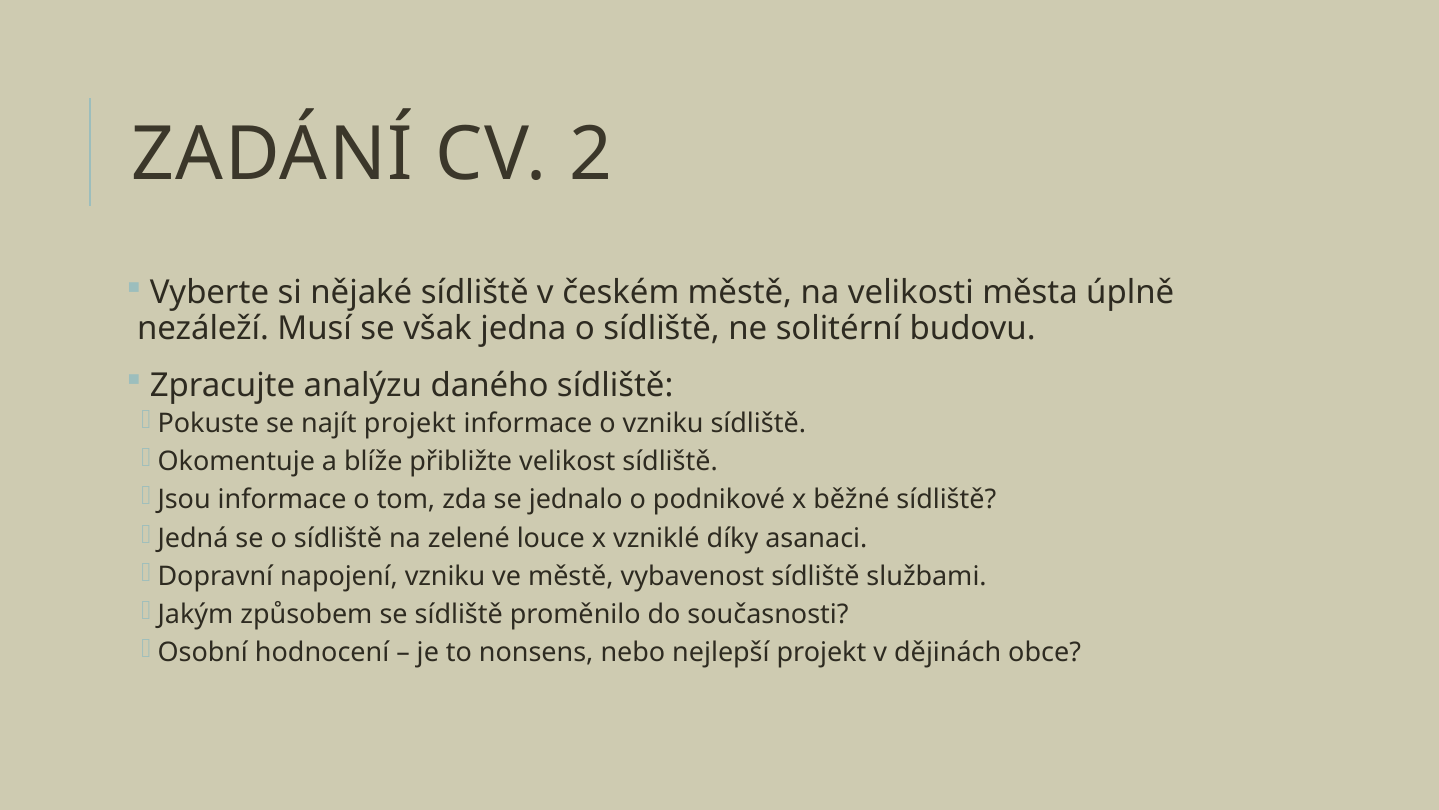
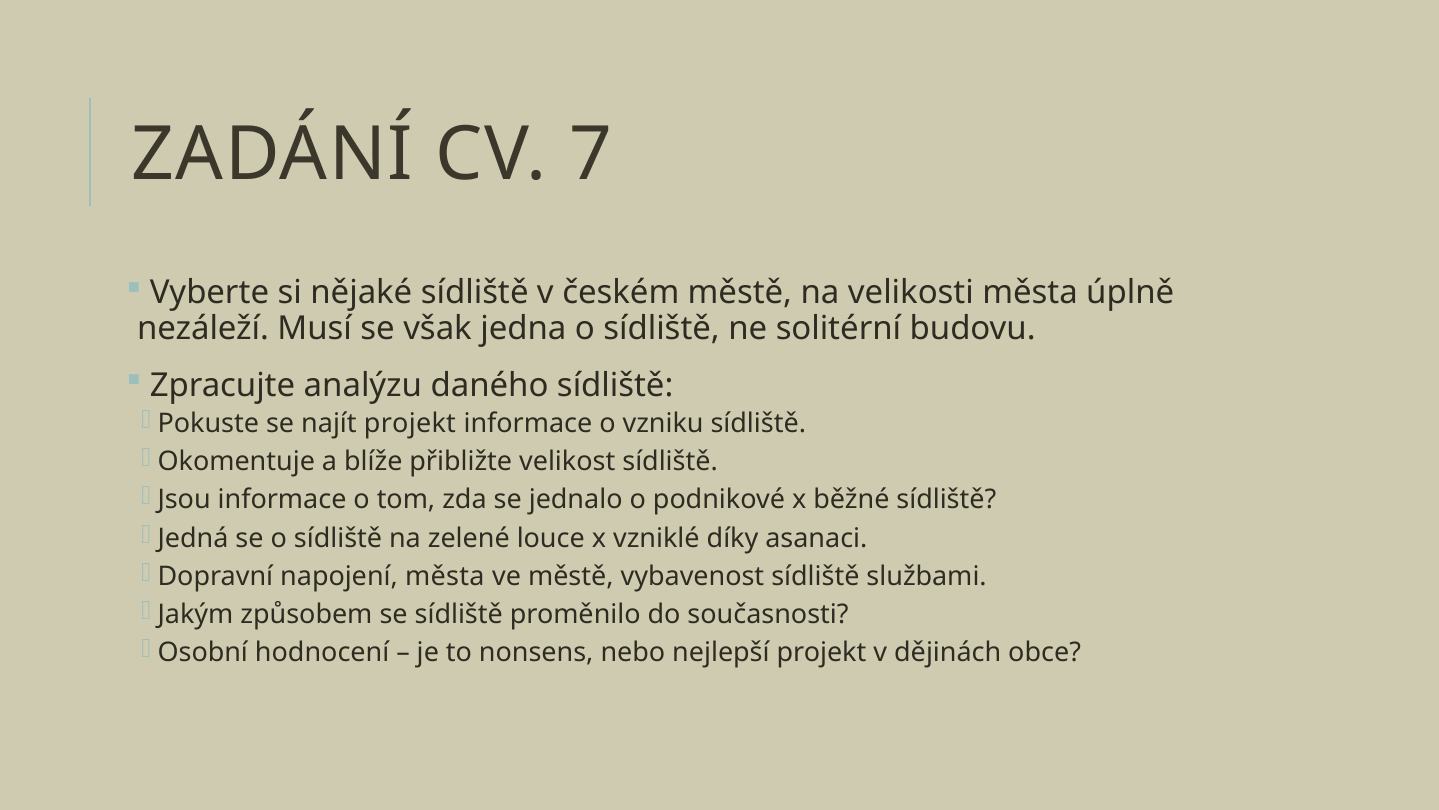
2: 2 -> 7
napojení vzniku: vzniku -> města
